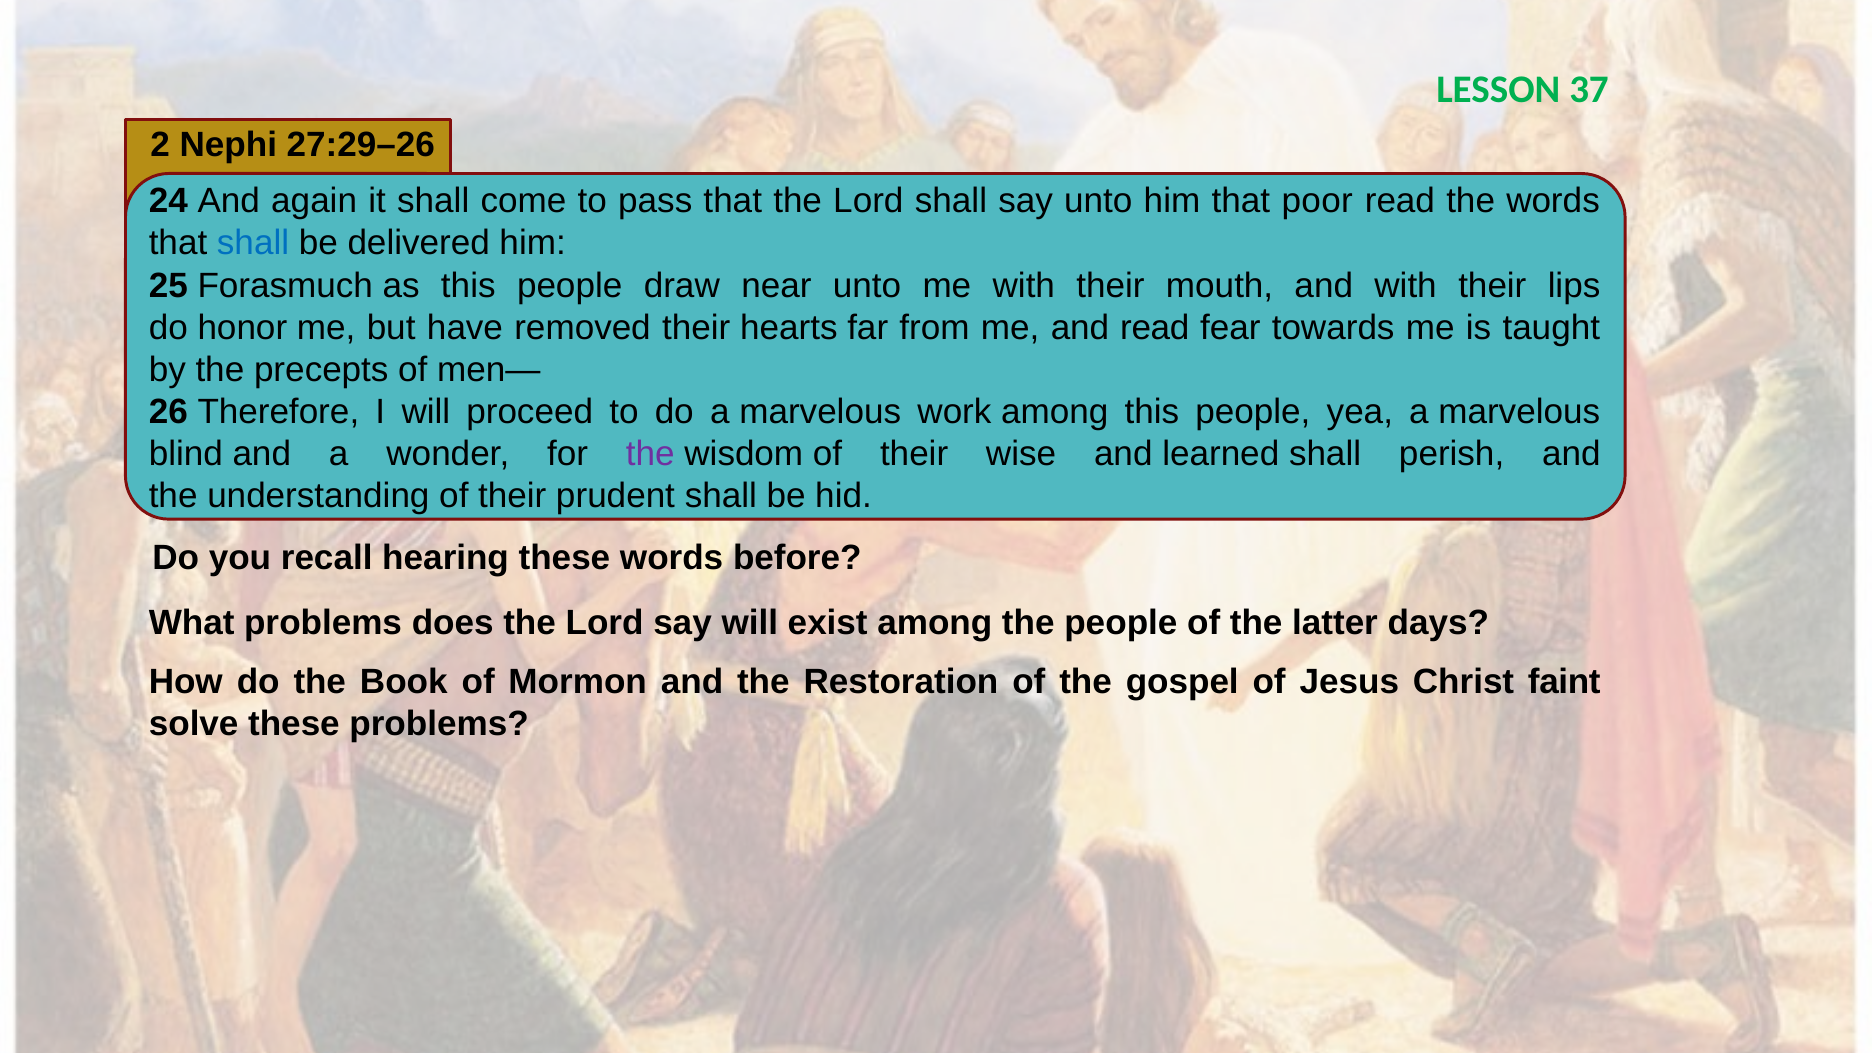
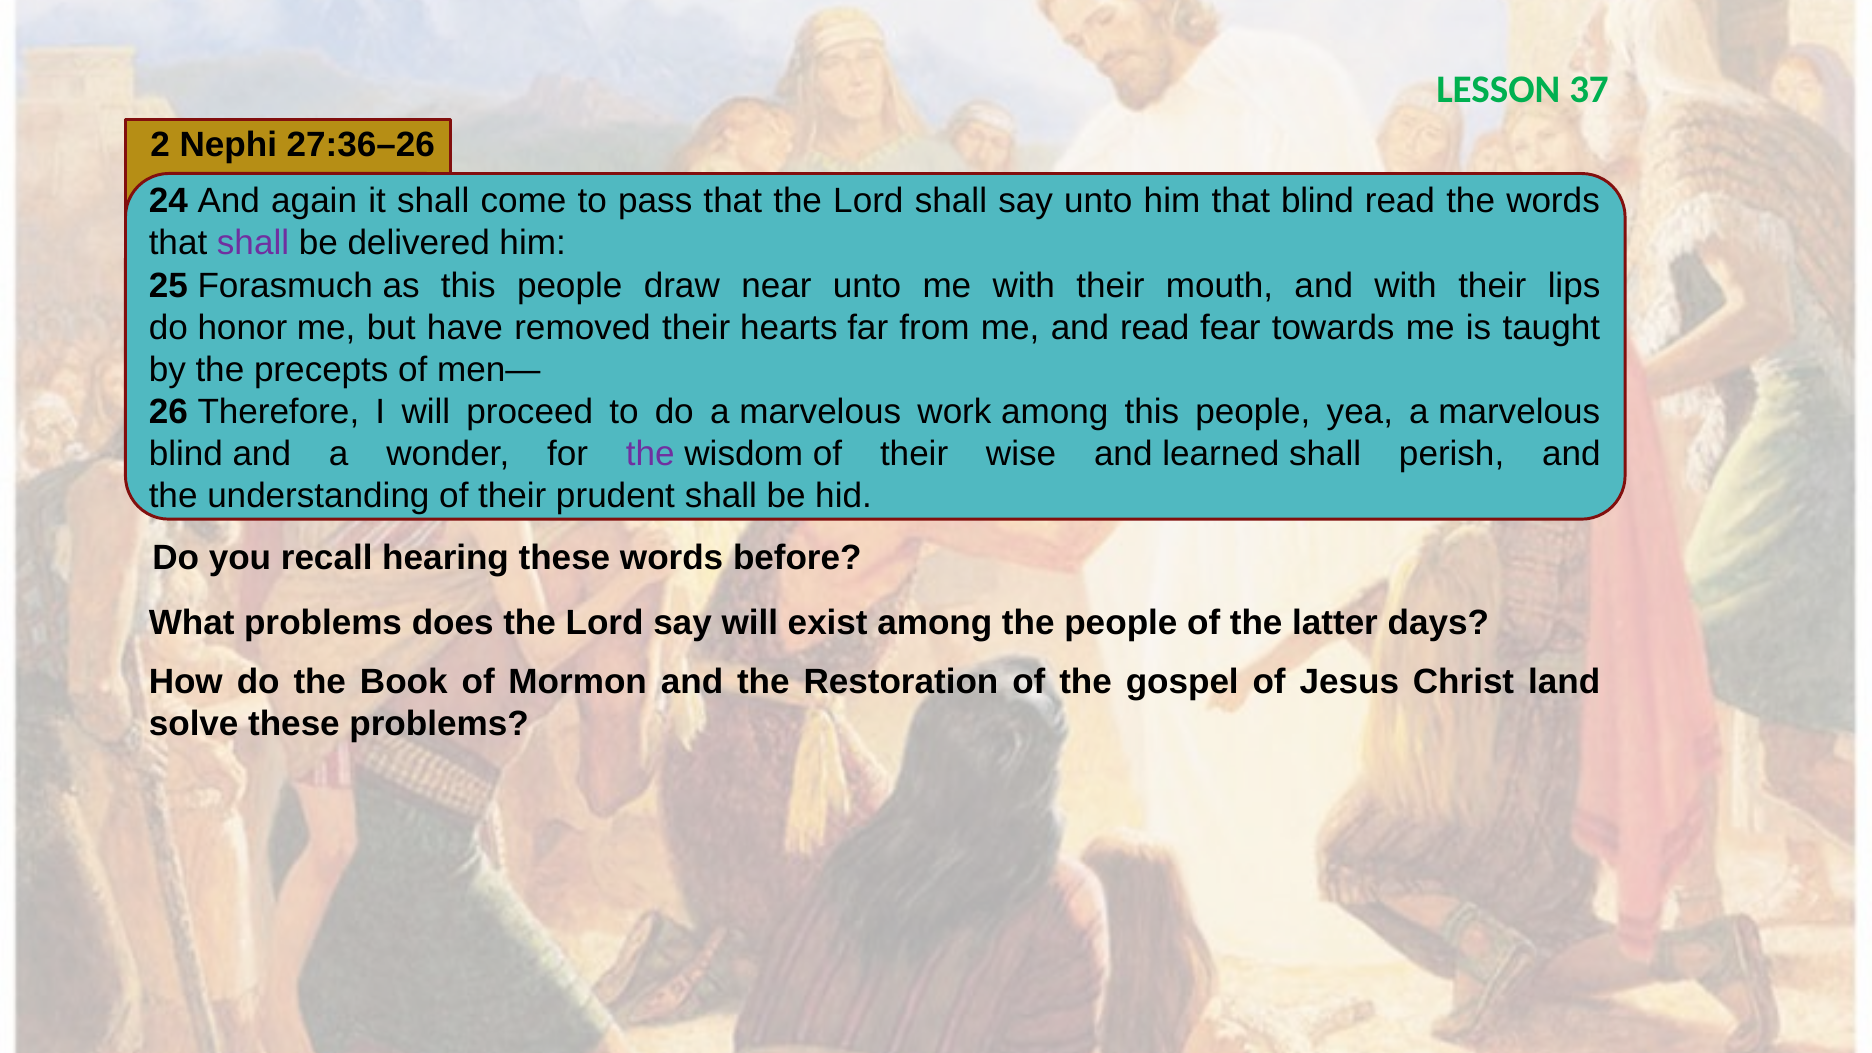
27:29–26: 27:29–26 -> 27:36–26
that poor: poor -> blind
shall at (253, 243) colour: blue -> purple
faint: faint -> land
